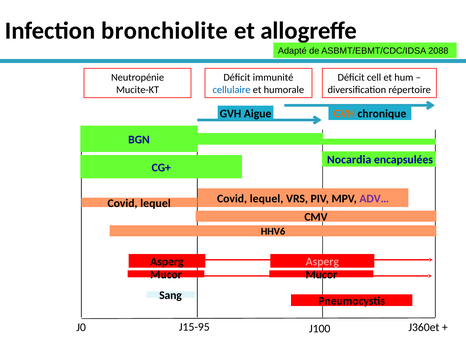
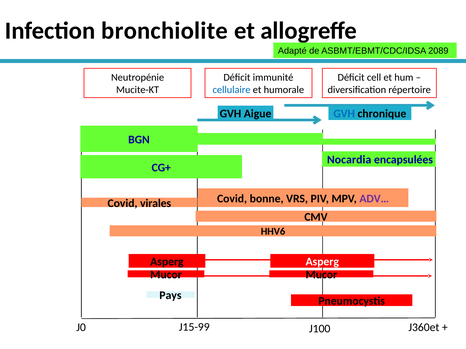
2088: 2088 -> 2089
GVH at (344, 114) colour: orange -> blue
lequel at (267, 199): lequel -> bonne
lequel at (156, 203): lequel -> virales
Asperg at (322, 262) colour: pink -> white
Sang: Sang -> Pays
J15-95: J15-95 -> J15-99
